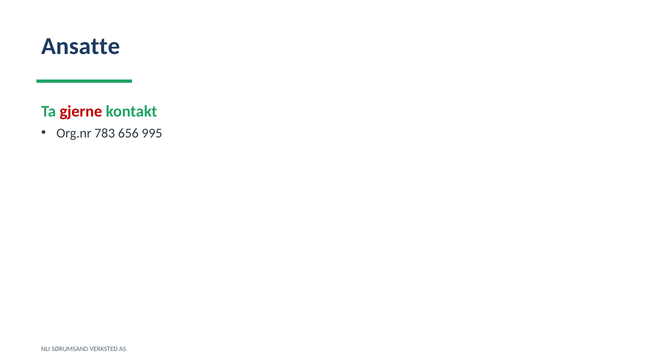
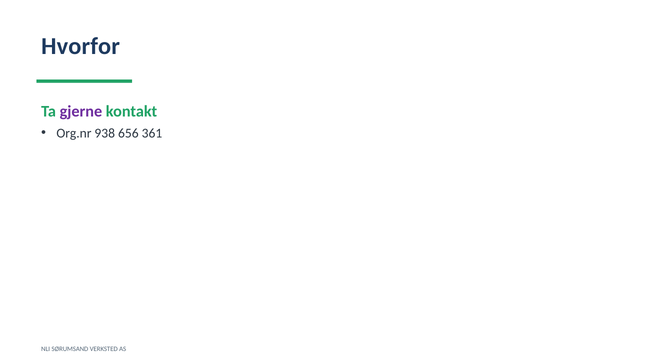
Ansatte: Ansatte -> Hvorfor
gjerne colour: red -> purple
783: 783 -> 938
995: 995 -> 361
